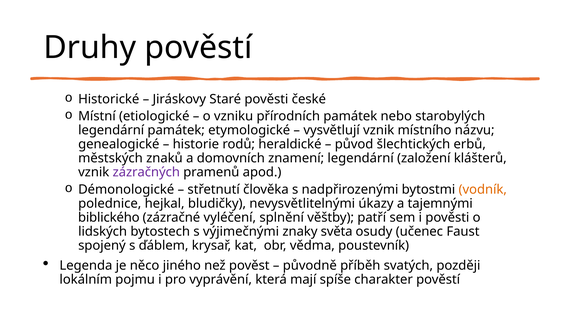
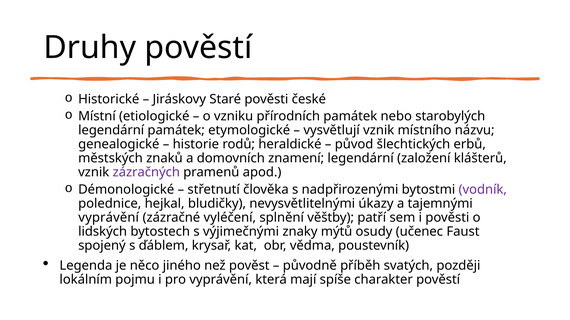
vodník colour: orange -> purple
biblického at (109, 218): biblického -> vyprávění
světa: světa -> mýtů
